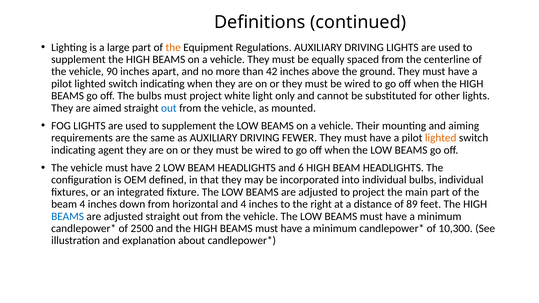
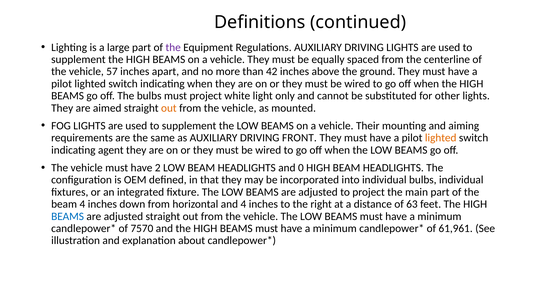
the at (173, 47) colour: orange -> purple
90: 90 -> 57
out at (169, 108) colour: blue -> orange
FEWER: FEWER -> FRONT
6: 6 -> 0
89: 89 -> 63
2500: 2500 -> 7570
10,300: 10,300 -> 61,961
